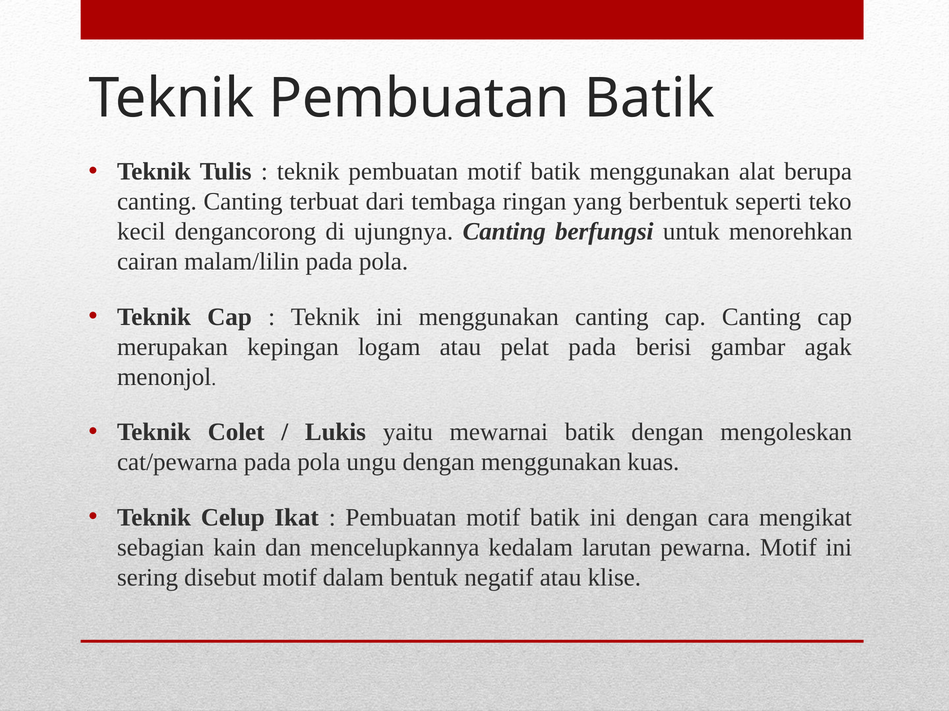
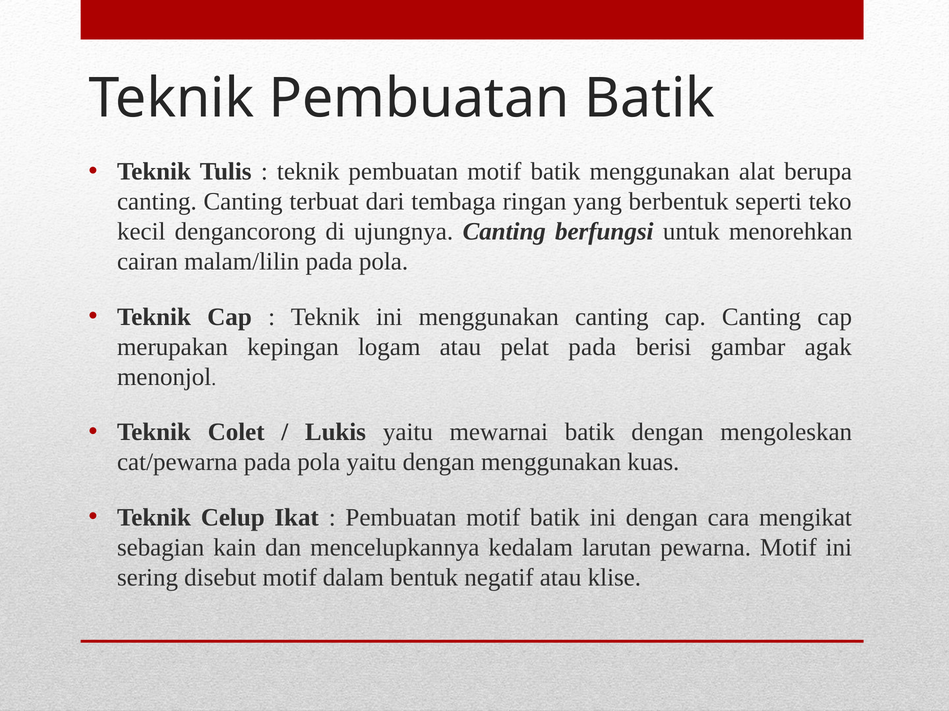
pola ungu: ungu -> yaitu
